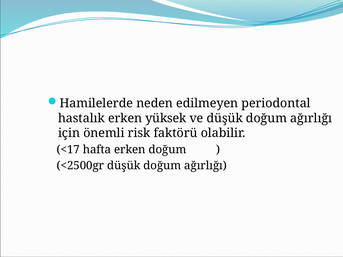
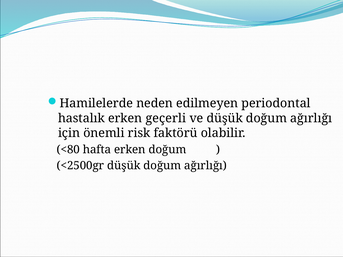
yüksek: yüksek -> geçerli
<17: <17 -> <80
